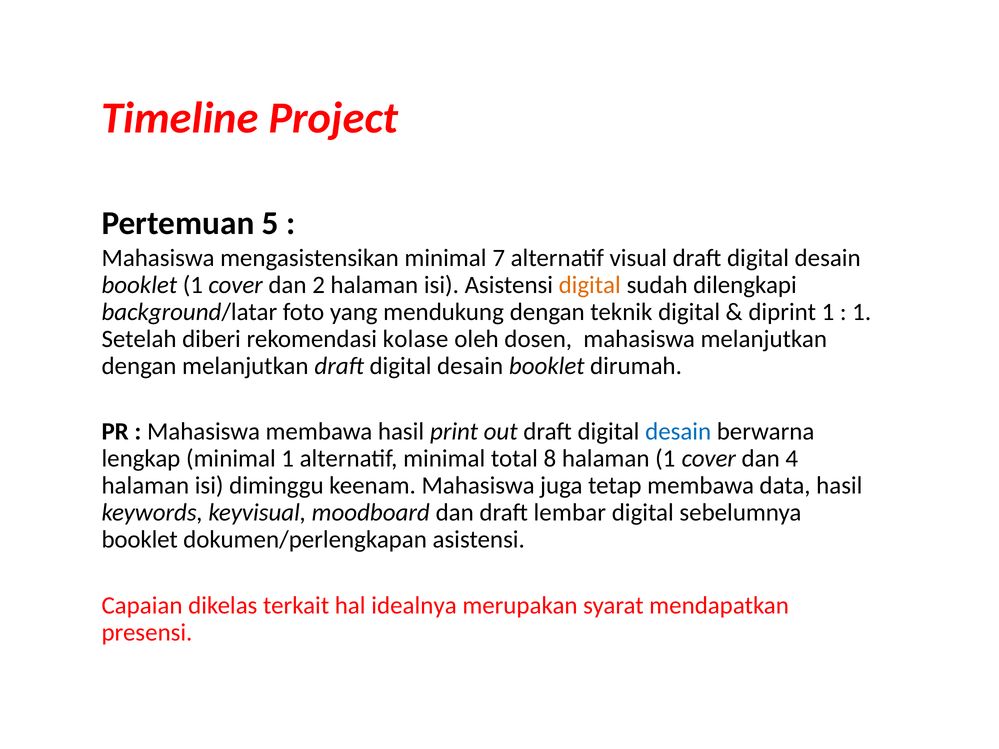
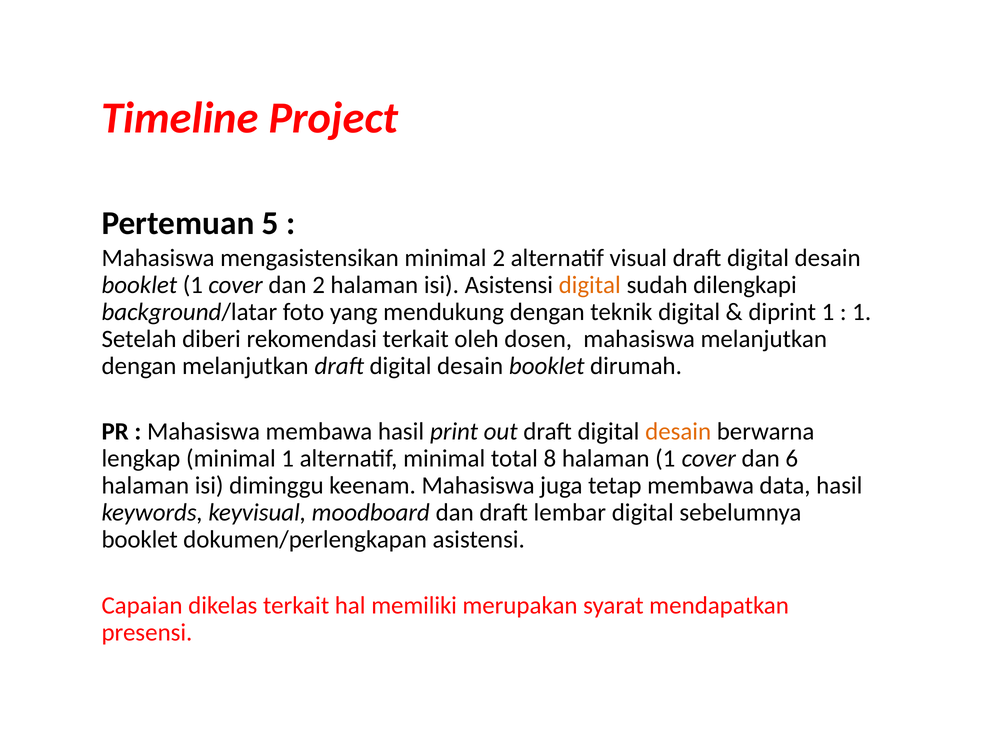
minimal 7: 7 -> 2
rekomendasi kolase: kolase -> terkait
desain at (678, 432) colour: blue -> orange
4: 4 -> 6
idealnya: idealnya -> memiliki
